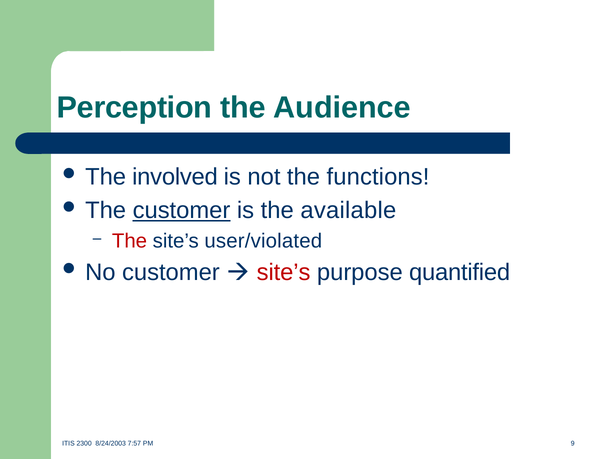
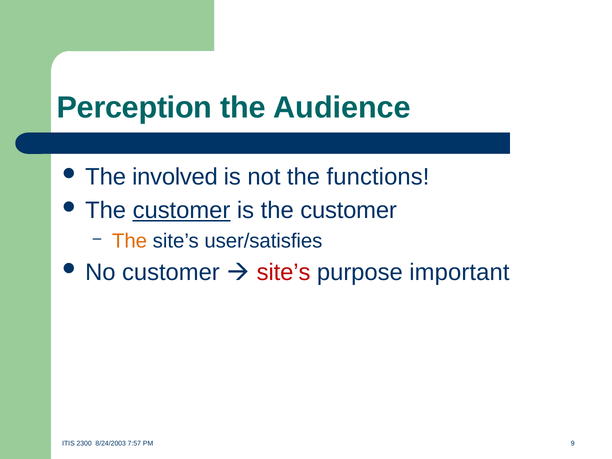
is the available: available -> customer
The at (130, 241) colour: red -> orange
user/violated: user/violated -> user/satisfies
quantified: quantified -> important
